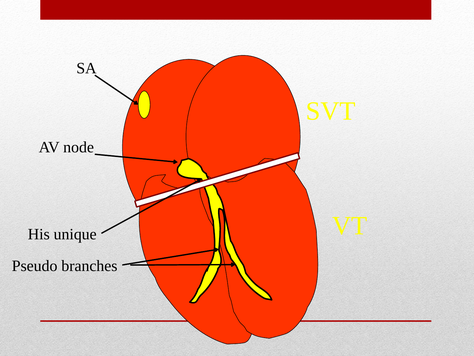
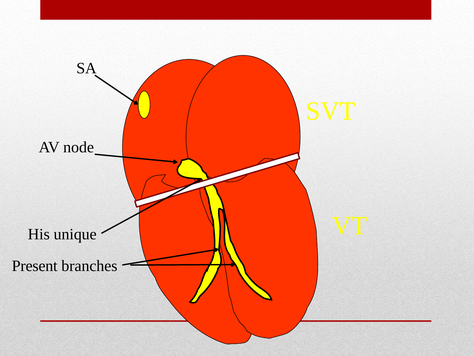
Pseudo: Pseudo -> Present
